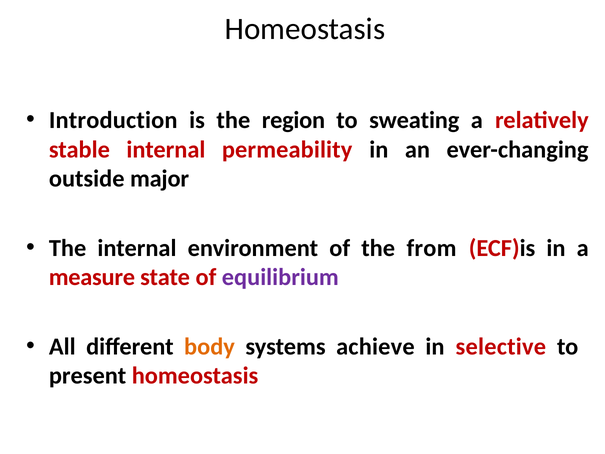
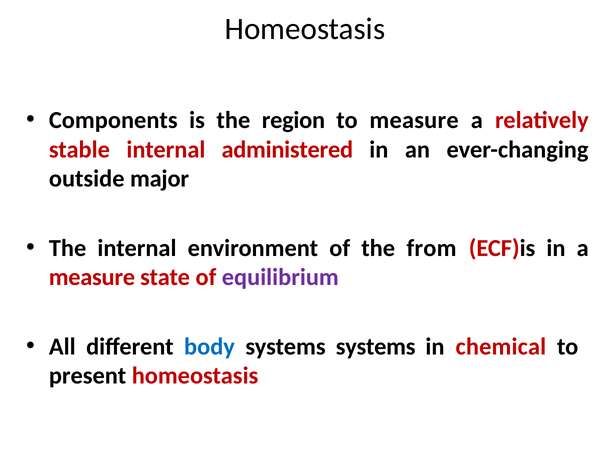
Introduction: Introduction -> Components
to sweating: sweating -> measure
permeability: permeability -> administered
body colour: orange -> blue
systems achieve: achieve -> systems
selective: selective -> chemical
